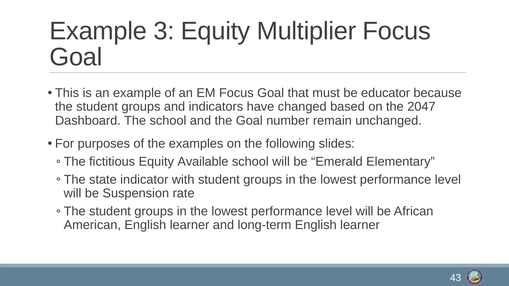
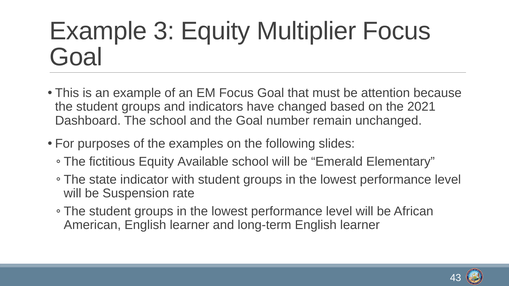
educator: educator -> attention
2047: 2047 -> 2021
